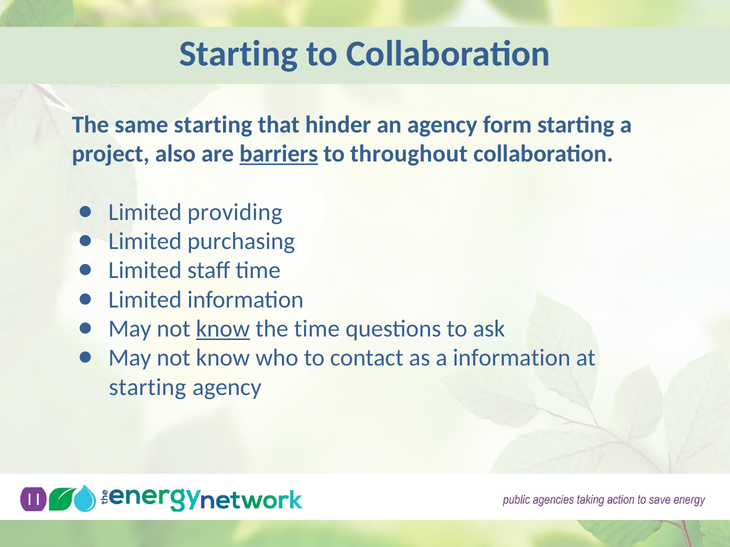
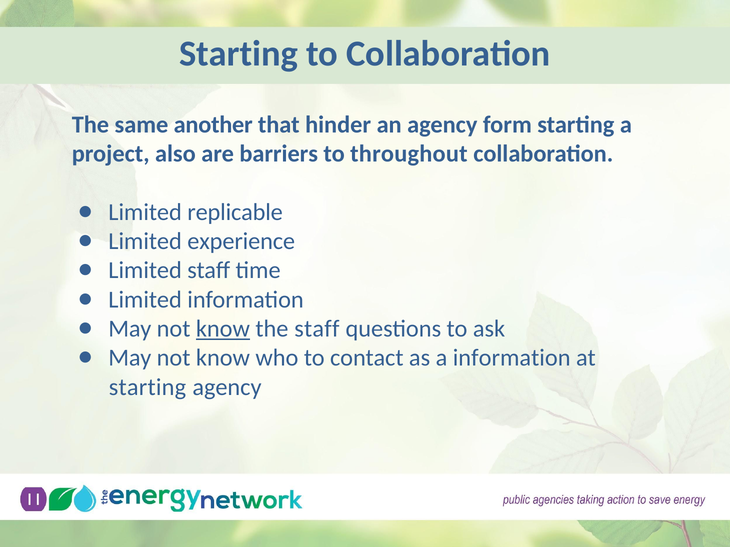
same starting: starting -> another
barriers underline: present -> none
providing: providing -> replicable
purchasing: purchasing -> experience
the time: time -> staff
